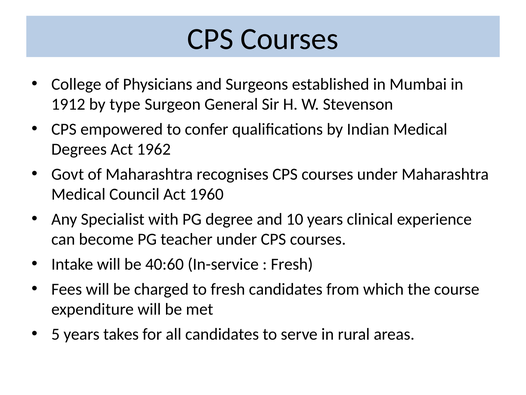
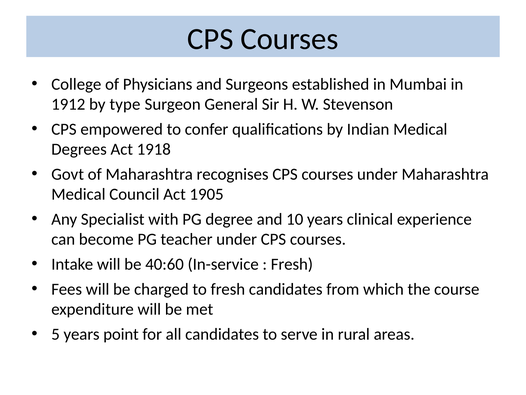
1962: 1962 -> 1918
1960: 1960 -> 1905
takes: takes -> point
